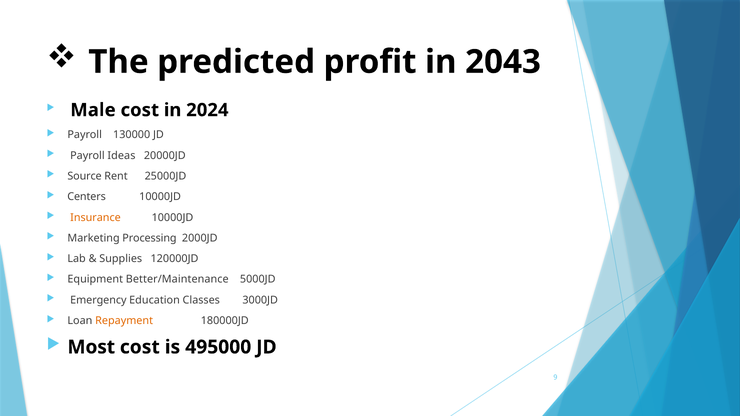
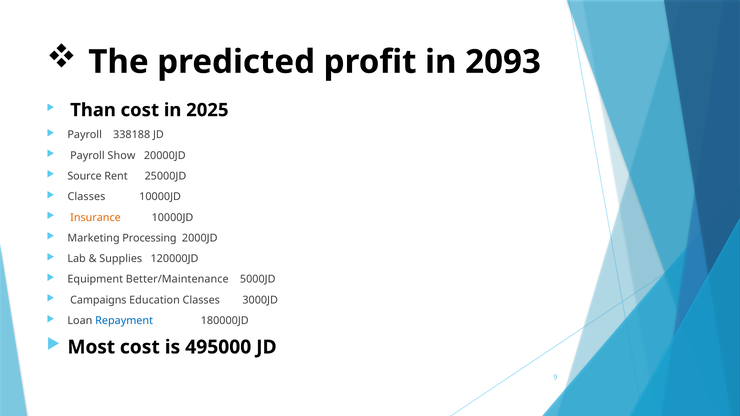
2043: 2043 -> 2093
Male: Male -> Than
2024: 2024 -> 2025
130000: 130000 -> 338188
Ideas: Ideas -> Show
Centers at (87, 197): Centers -> Classes
Emergency: Emergency -> Campaigns
Repayment colour: orange -> blue
